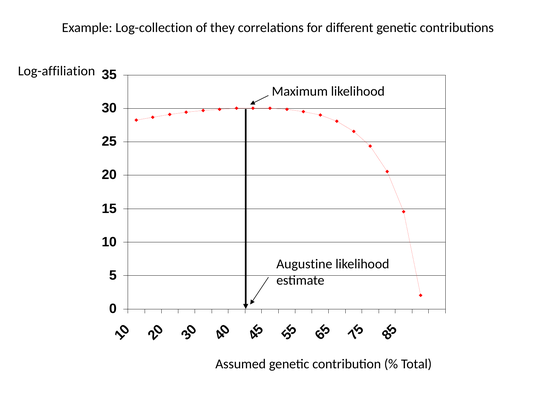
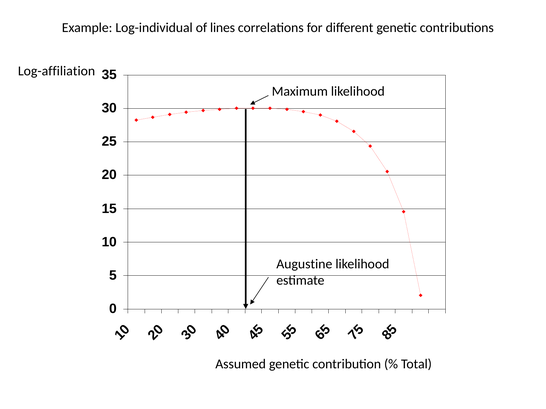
Log-collection: Log-collection -> Log-individual
they: they -> lines
